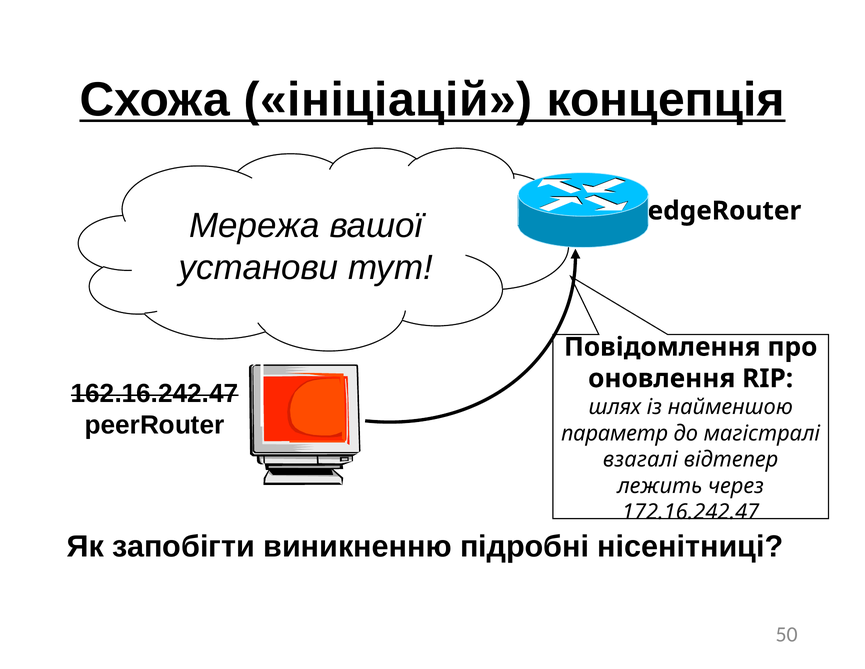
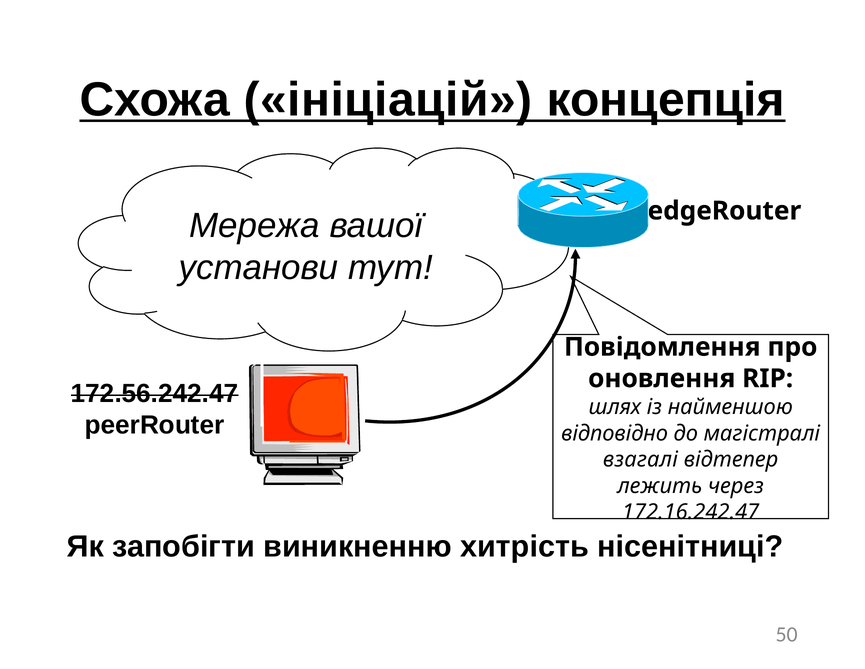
162.16.242.47: 162.16.242.47 -> 172.56.242.47
параметр: параметр -> відповідно
підробні: підробні -> хитрість
